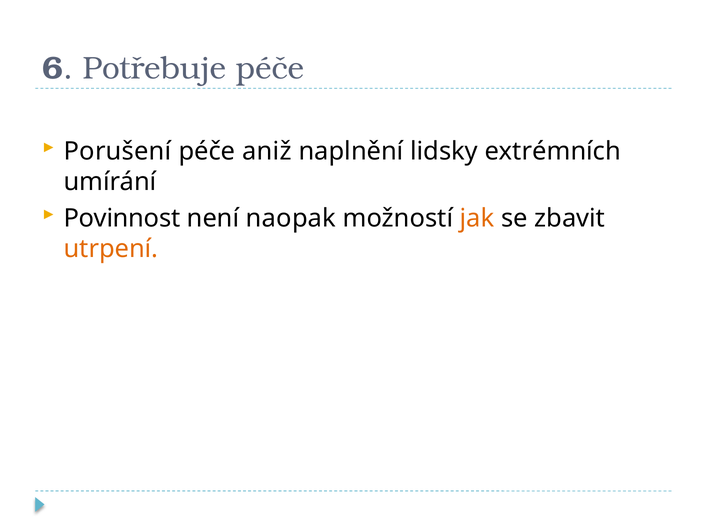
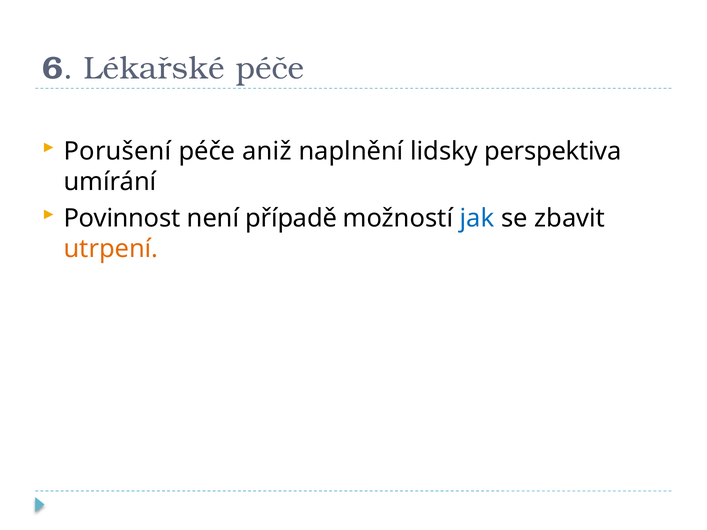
Potřebuje: Potřebuje -> Lékařské
extrémních: extrémních -> perspektiva
naopak: naopak -> případě
jak colour: orange -> blue
